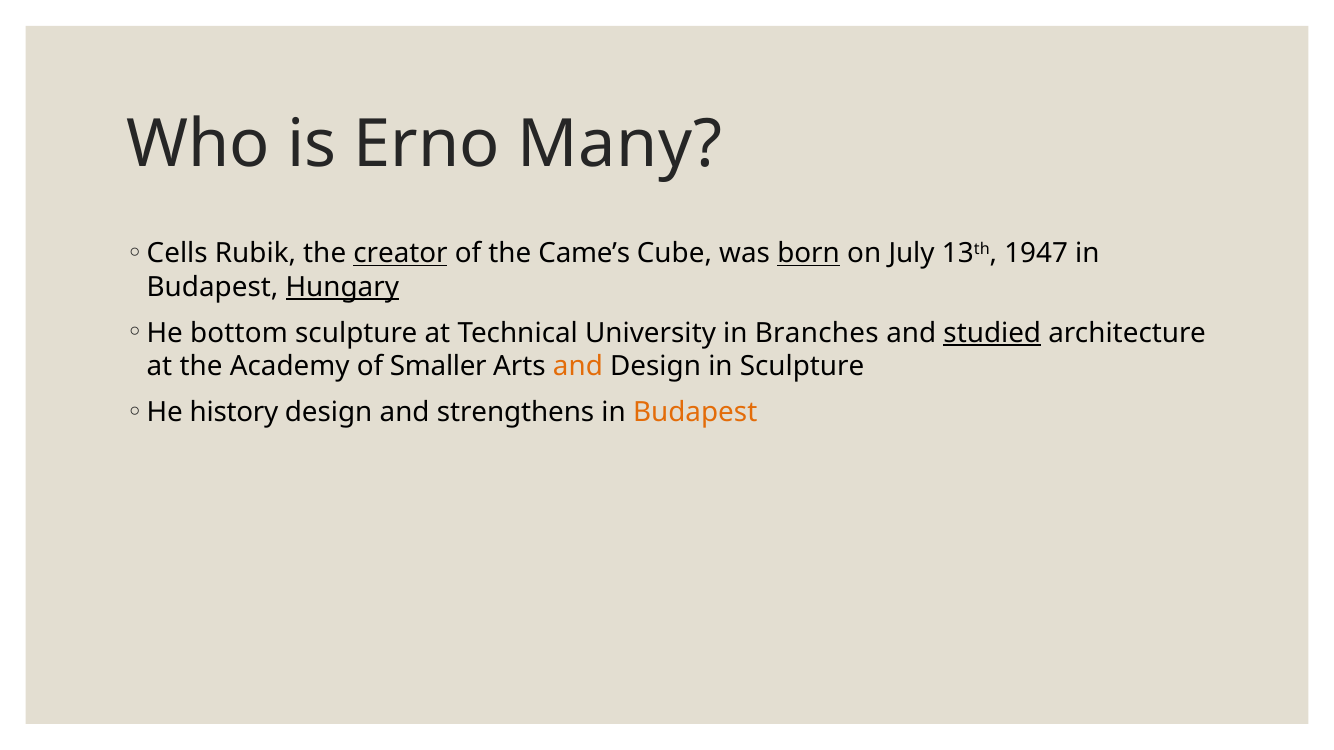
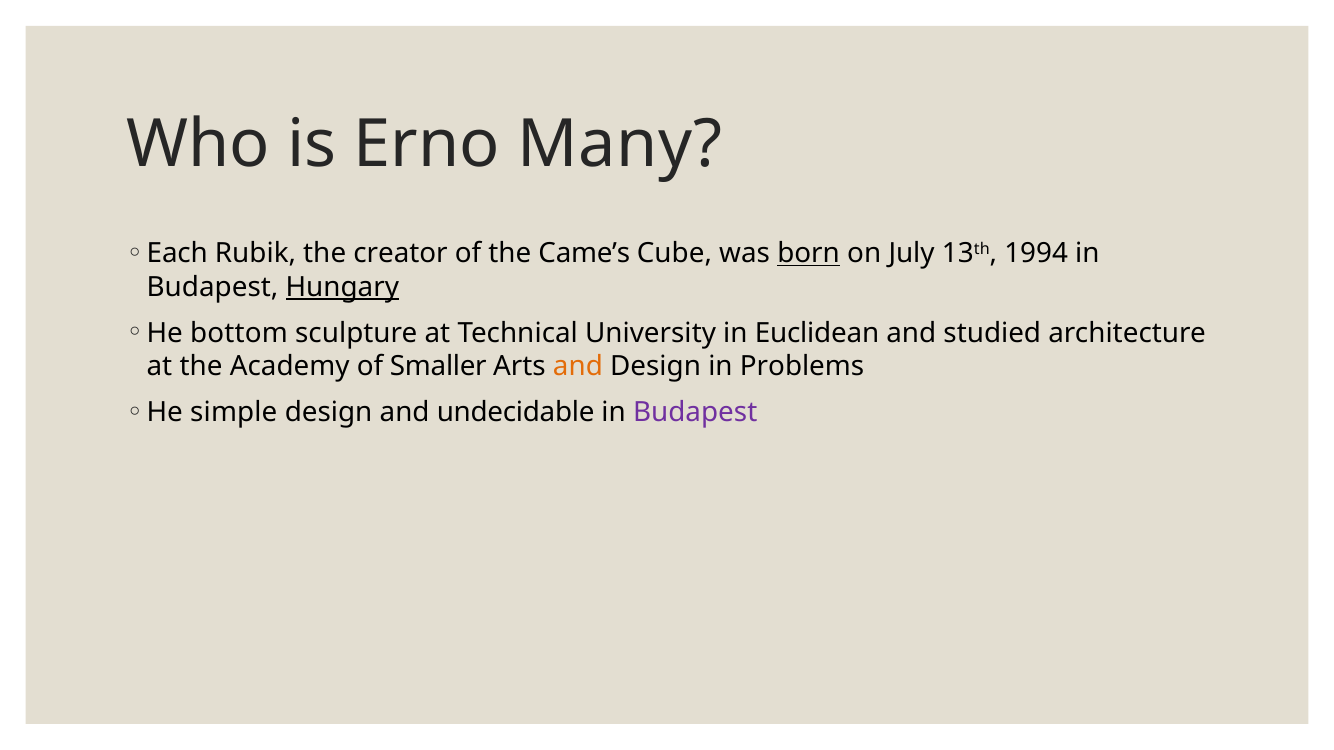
Cells: Cells -> Each
creator underline: present -> none
1947: 1947 -> 1994
Branches: Branches -> Euclidean
studied underline: present -> none
in Sculpture: Sculpture -> Problems
history: history -> simple
strengthens: strengthens -> undecidable
Budapest at (695, 412) colour: orange -> purple
